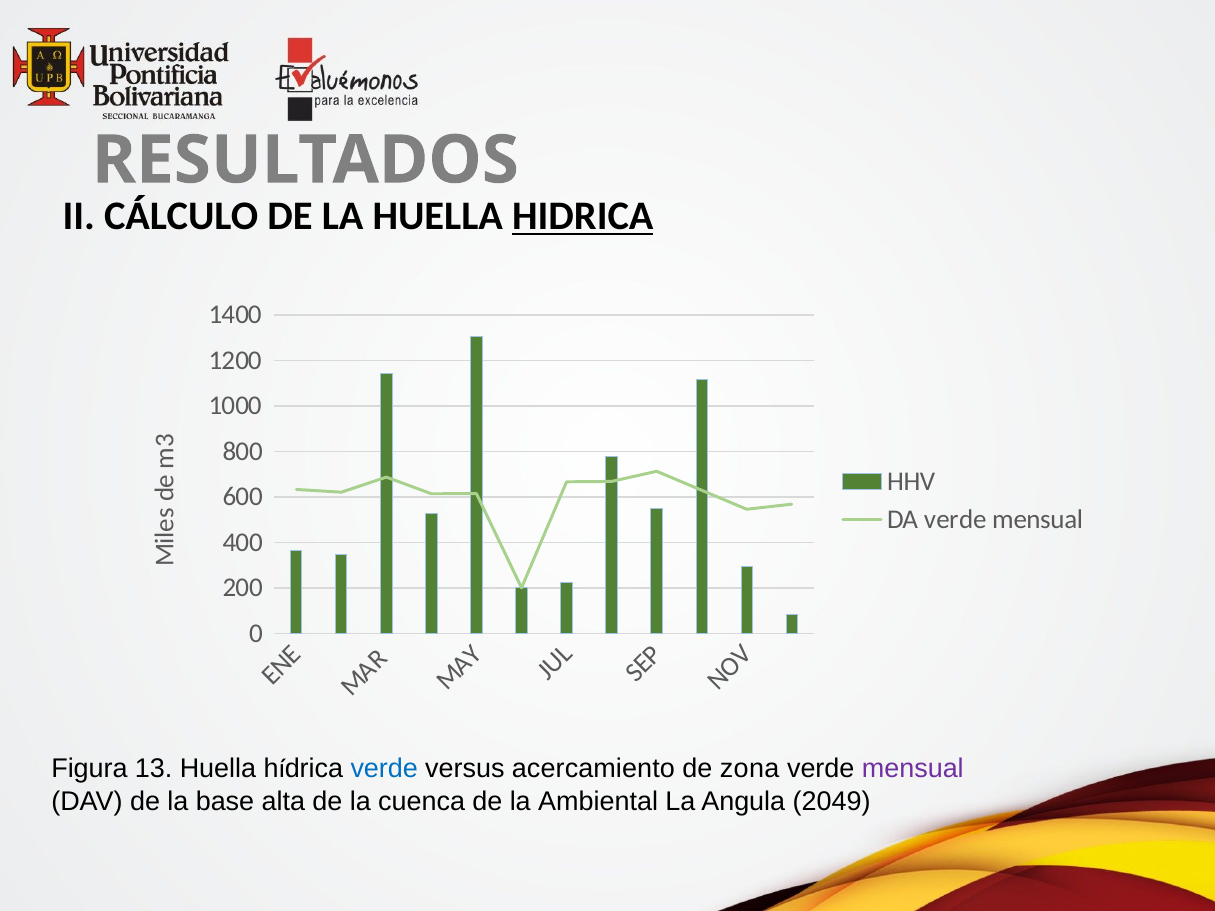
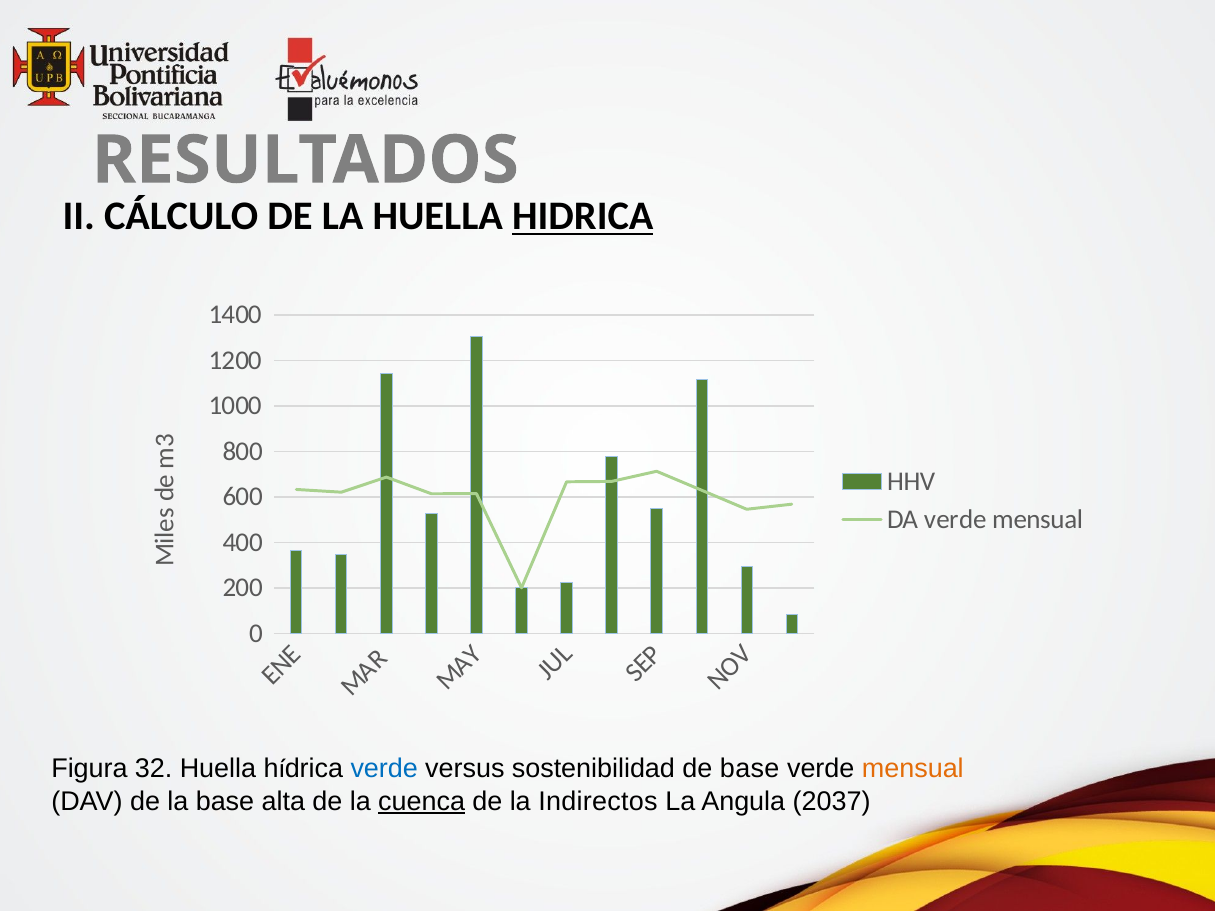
13: 13 -> 32
acercamiento: acercamiento -> sostenibilidad
de zona: zona -> base
mensual at (913, 769) colour: purple -> orange
cuenca underline: none -> present
Ambiental: Ambiental -> Indirectos
2049: 2049 -> 2037
